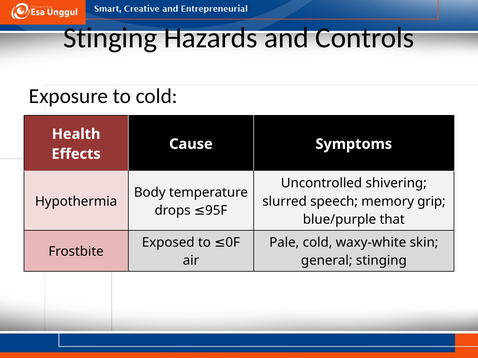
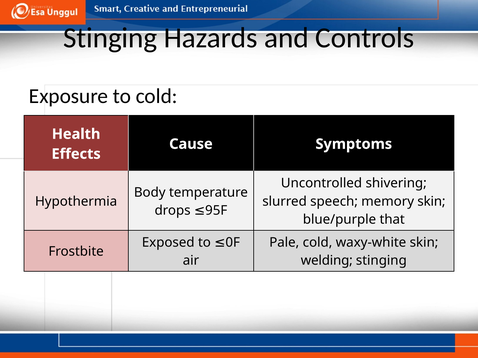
memory grip: grip -> skin
general: general -> welding
